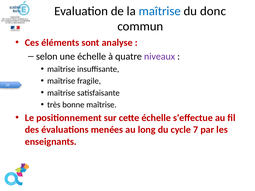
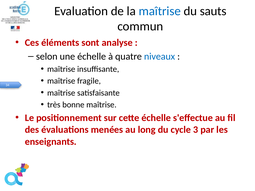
donc: donc -> sauts
niveaux colour: purple -> blue
7: 7 -> 3
